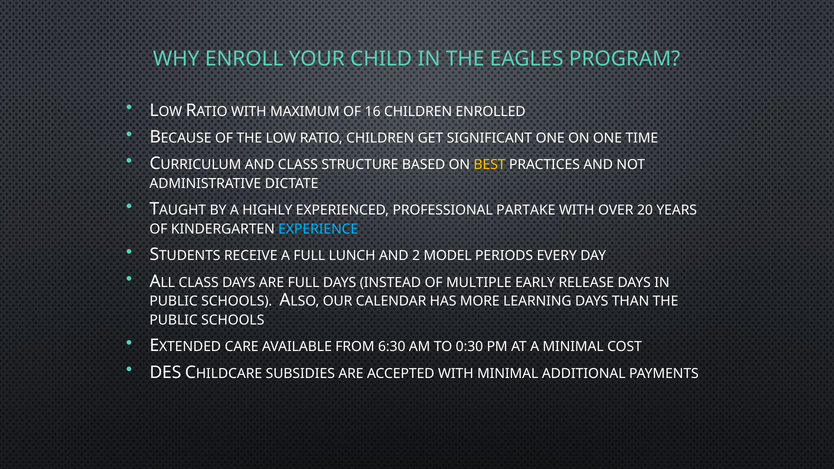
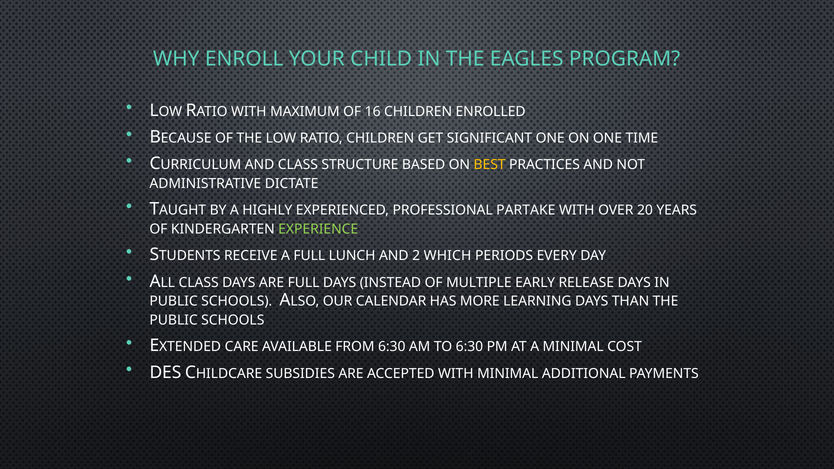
EXPERIENCE colour: light blue -> light green
MODEL: MODEL -> WHICH
TO 0:30: 0:30 -> 6:30
